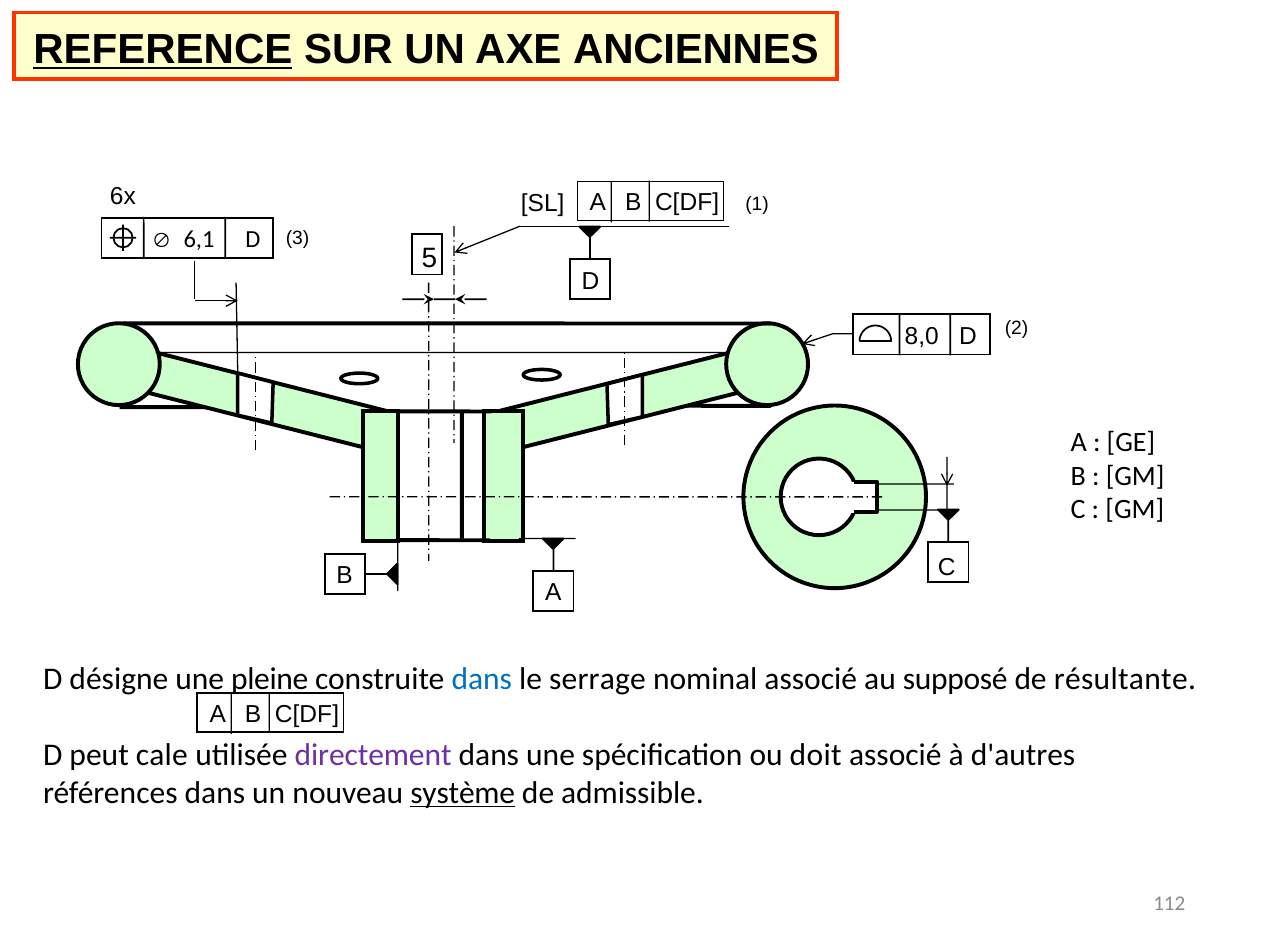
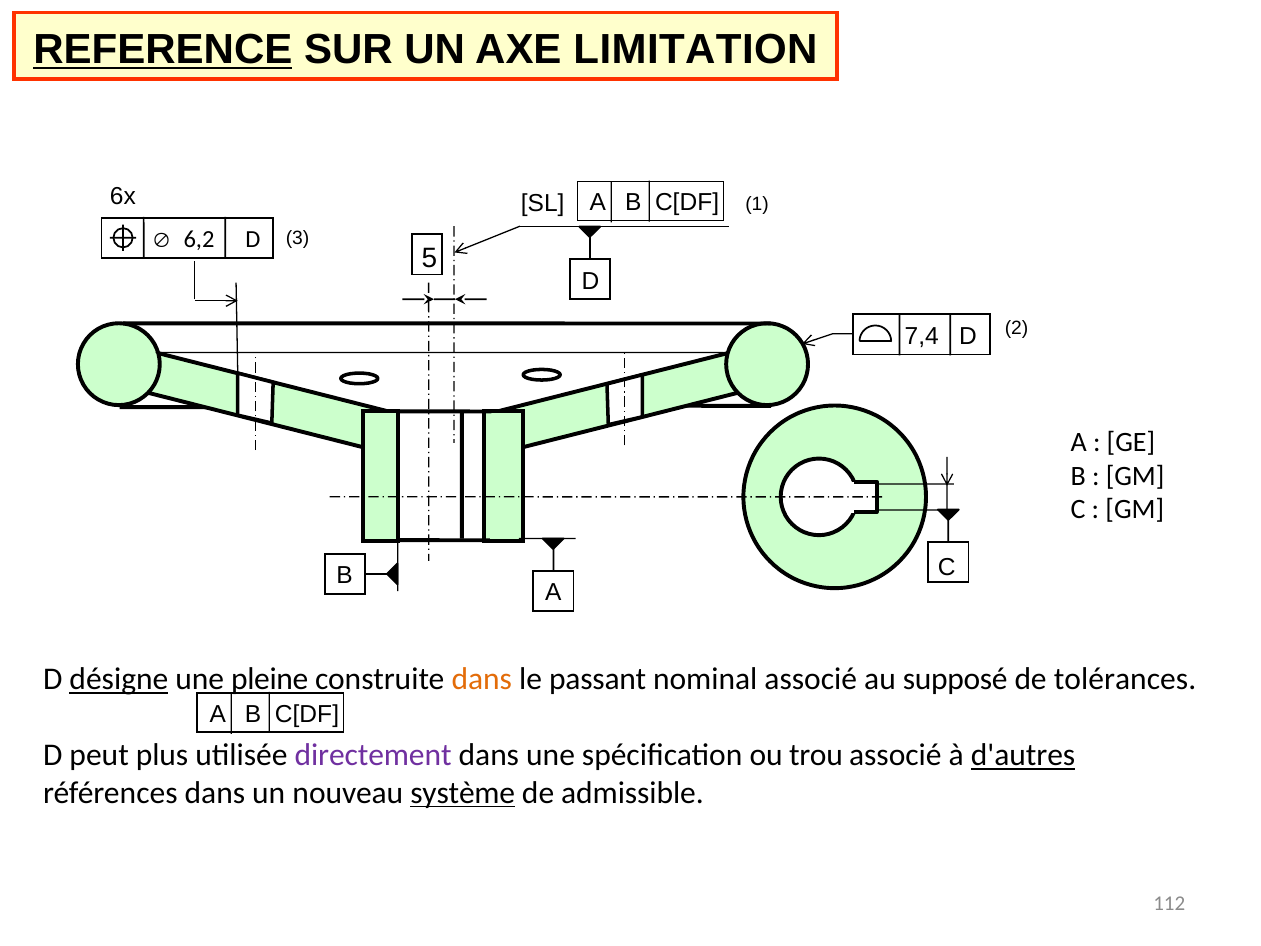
ANCIENNES: ANCIENNES -> LIMITATION
6,1: 6,1 -> 6,2
8,0: 8,0 -> 7,4
désigne underline: none -> present
dans at (482, 679) colour: blue -> orange
serrage: serrage -> passant
résultante: résultante -> tolérances
cale: cale -> plus
doit: doit -> trou
d'autres underline: none -> present
